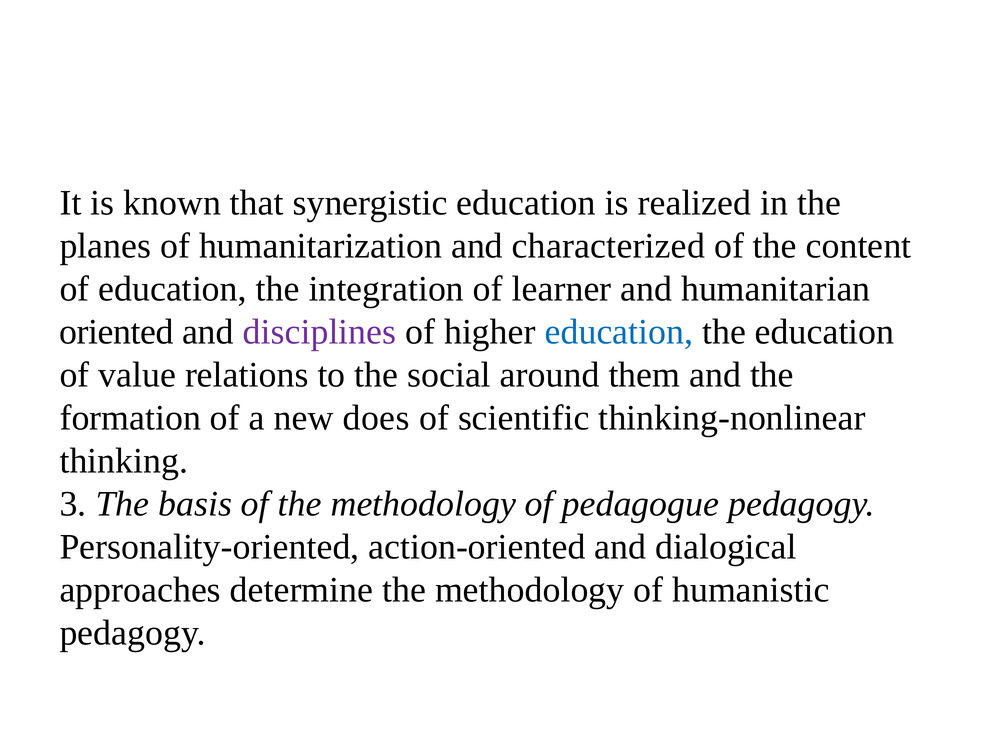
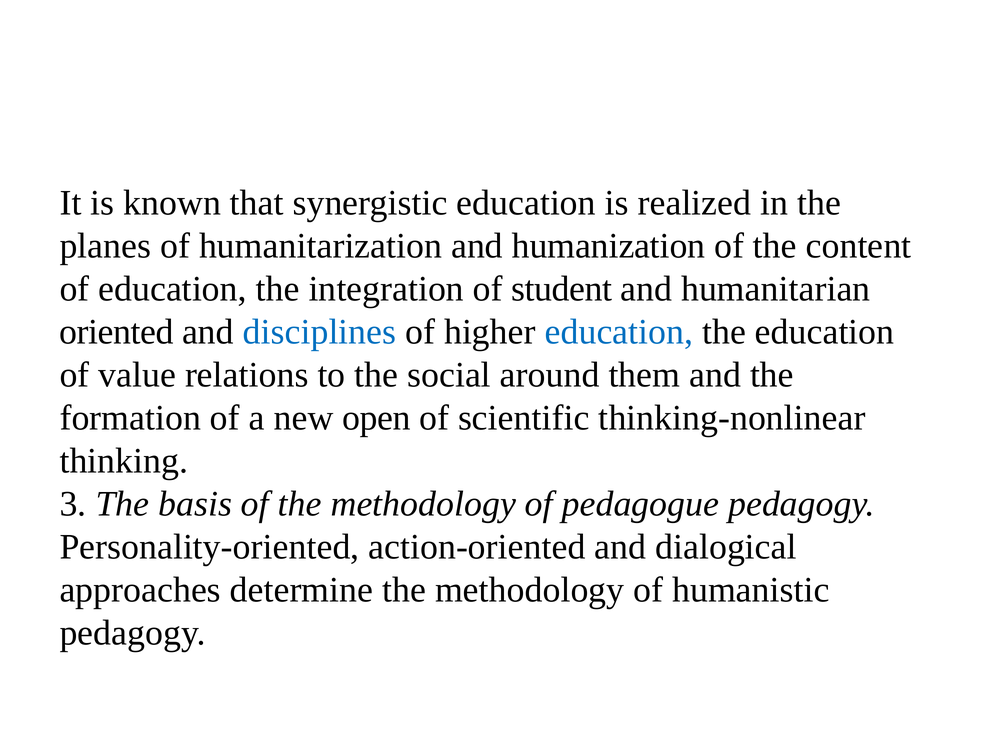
characterized: characterized -> humanization
learner: learner -> student
disciplines colour: purple -> blue
does: does -> open
